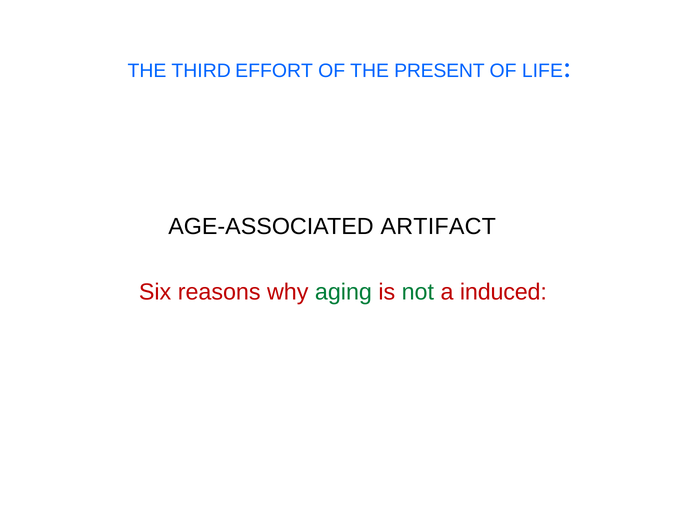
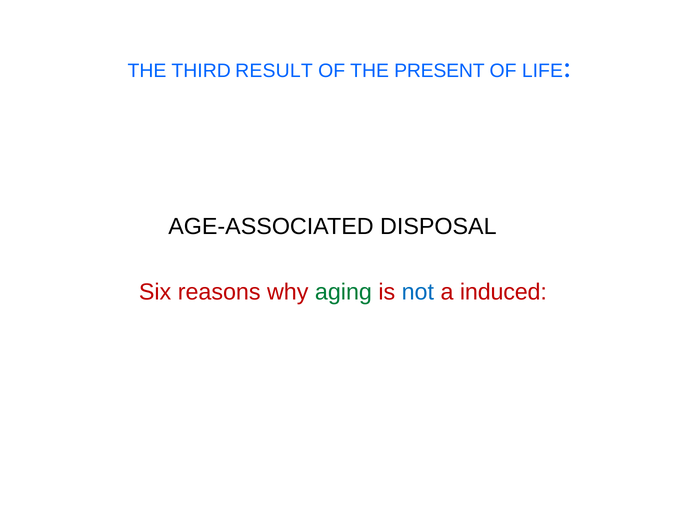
EFFORT: EFFORT -> RESULT
ARTIFACT: ARTIFACT -> DISPOSAL
not colour: green -> blue
